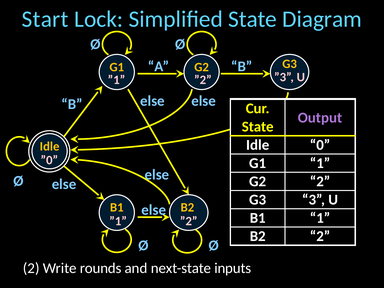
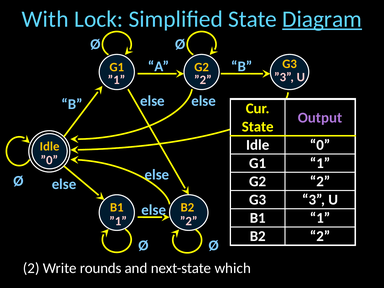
Start: Start -> With
Diagram underline: none -> present
inputs: inputs -> which
